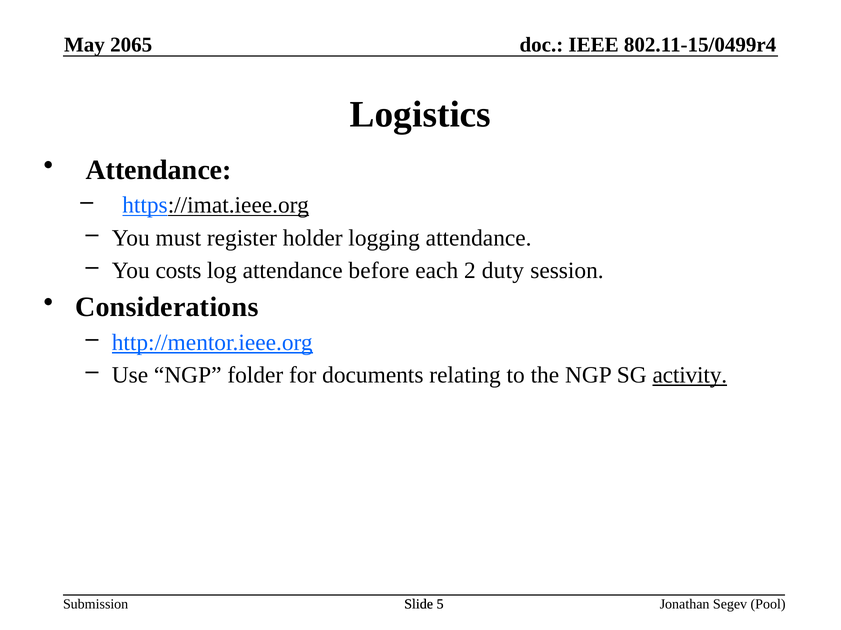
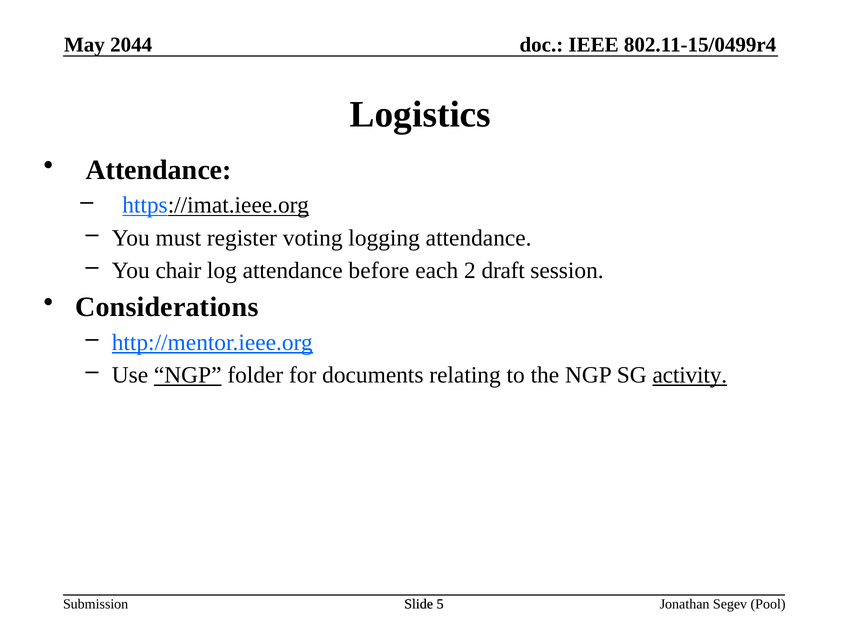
2065: 2065 -> 2044
holder: holder -> voting
costs: costs -> chair
duty: duty -> draft
NGP at (188, 375) underline: none -> present
